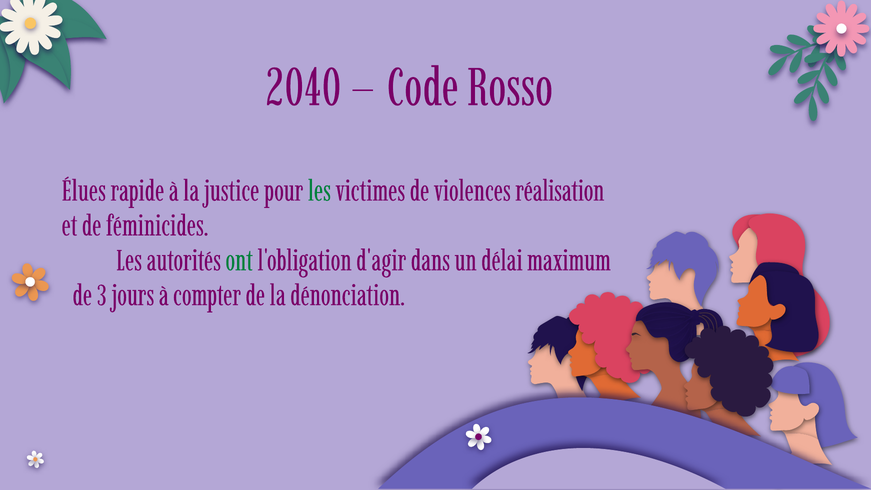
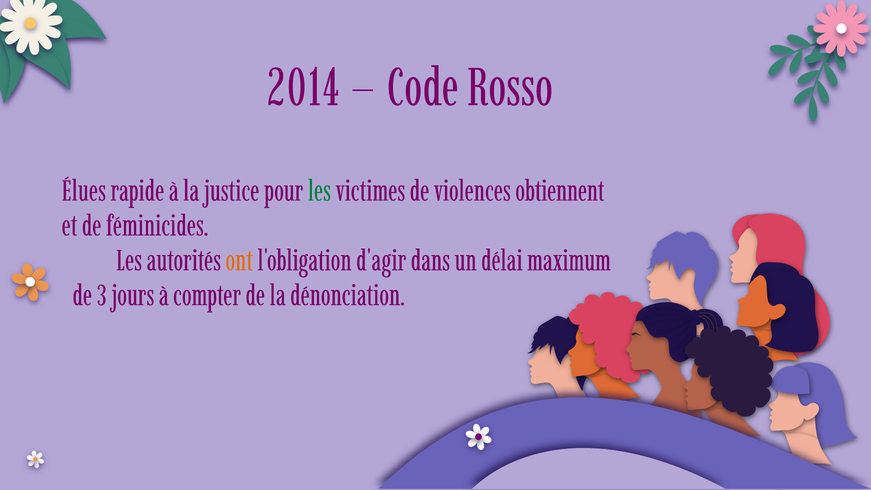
2040: 2040 -> 2014
réalisation: réalisation -> obtiennent
ont colour: green -> orange
